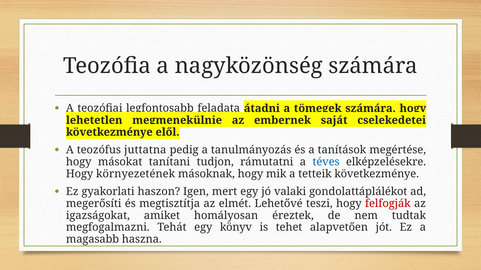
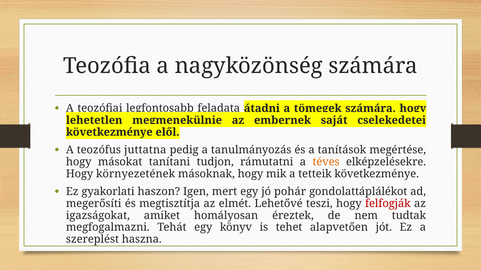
téves colour: blue -> orange
valaki: valaki -> pohár
magasabb: magasabb -> szereplést
